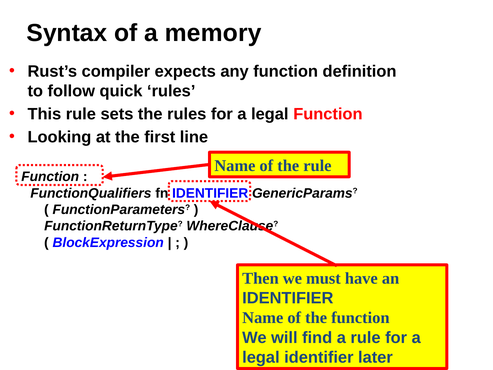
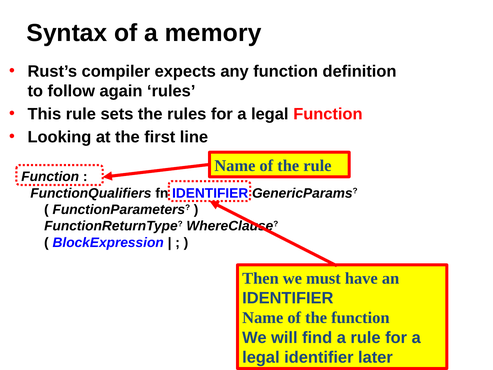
quick: quick -> again
